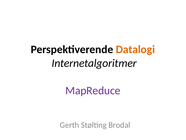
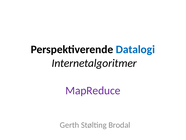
Datalogi colour: orange -> blue
